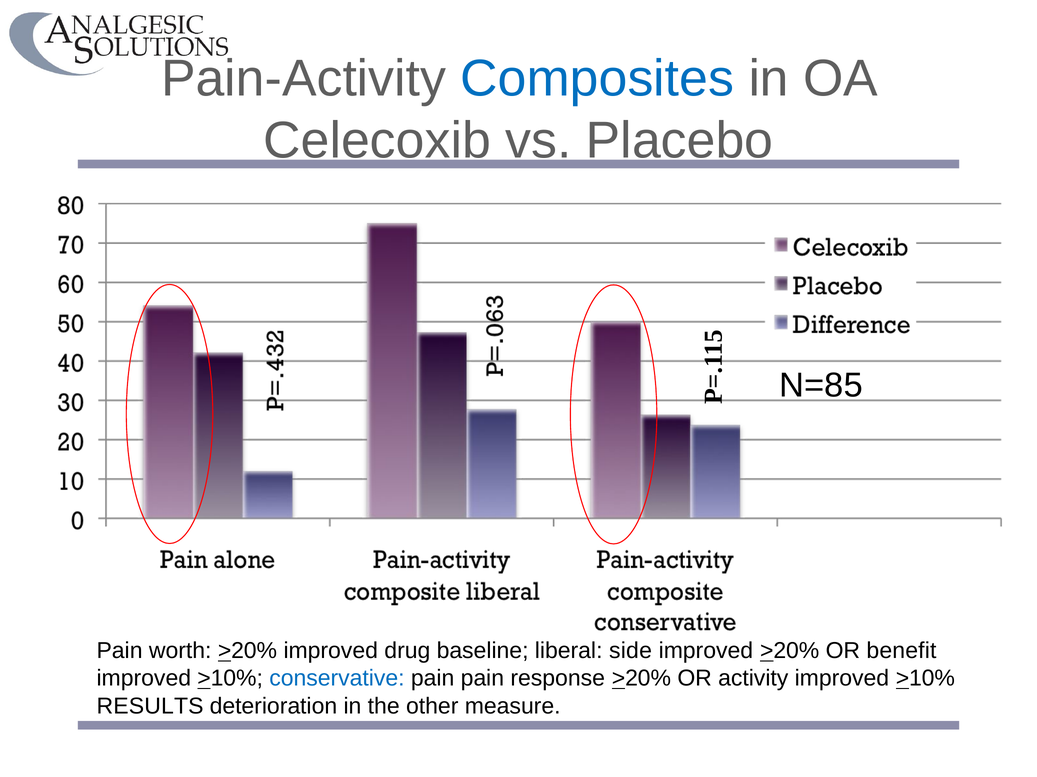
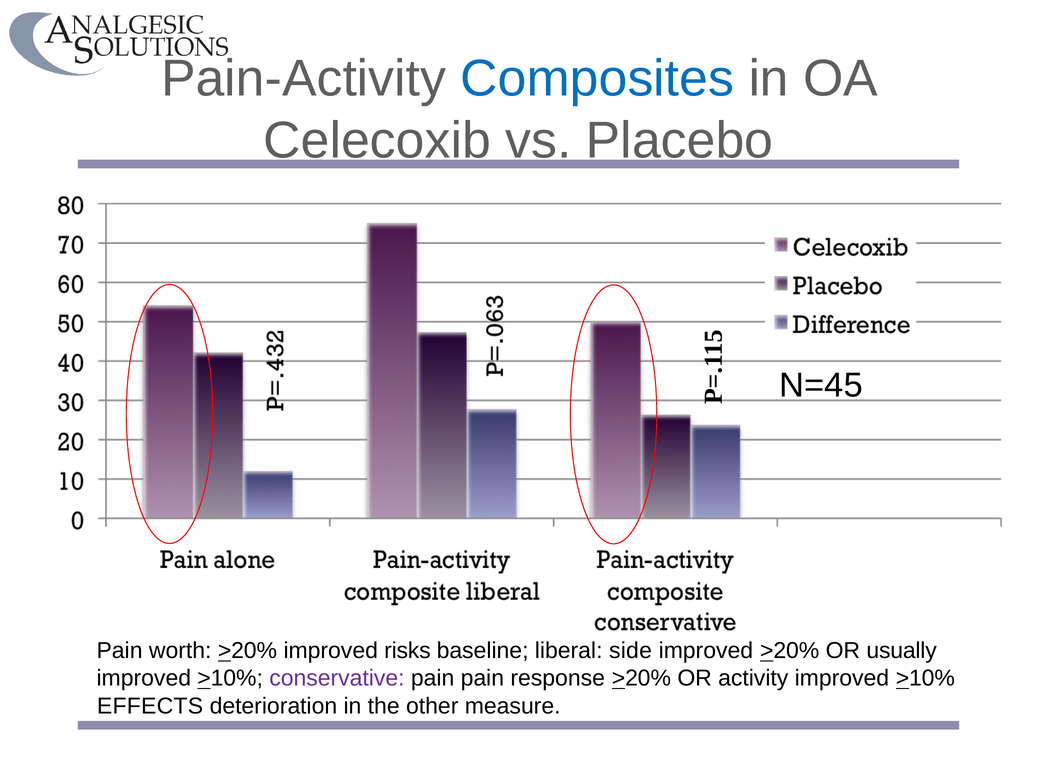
N=85: N=85 -> N=45
drug: drug -> risks
benefit: benefit -> usually
conservative colour: blue -> purple
RESULTS: RESULTS -> EFFECTS
